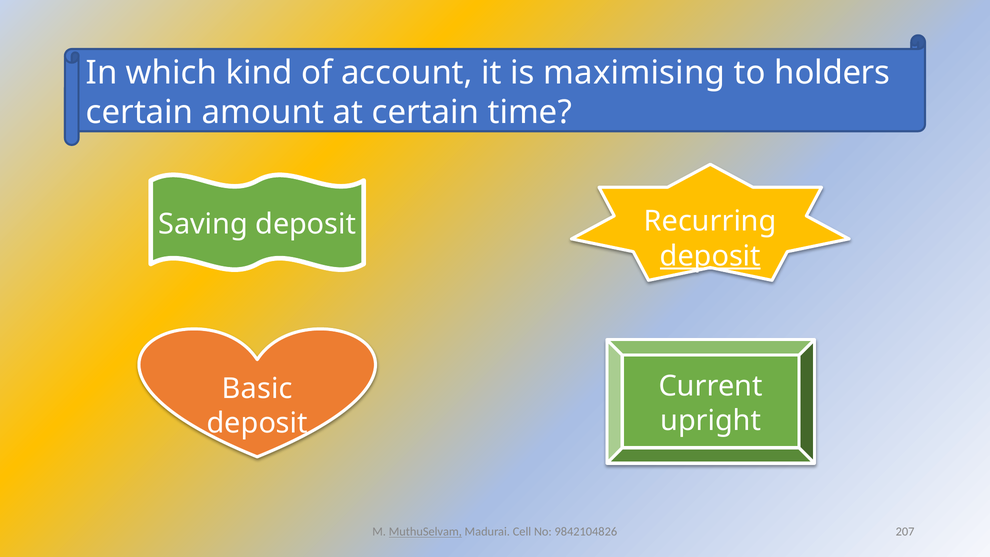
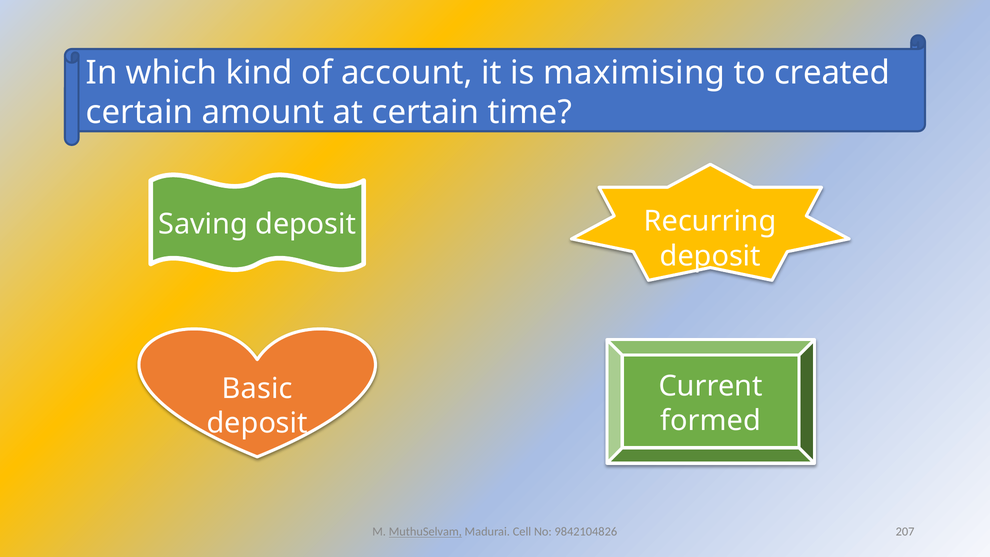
holders: holders -> created
deposit at (710, 256) underline: present -> none
upright: upright -> formed
